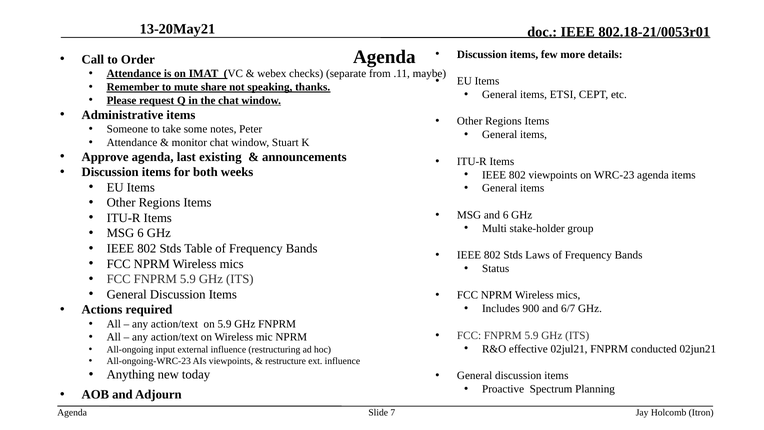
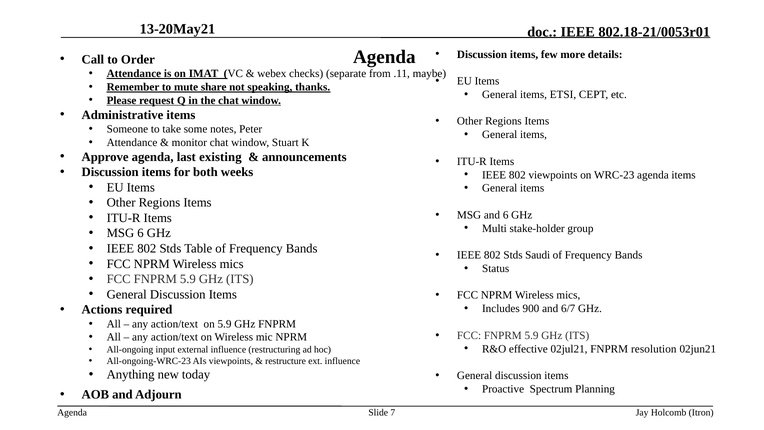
Laws: Laws -> Saudi
conducted: conducted -> resolution
